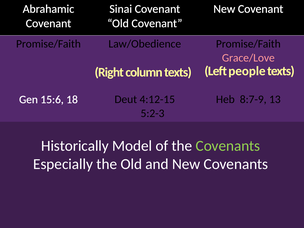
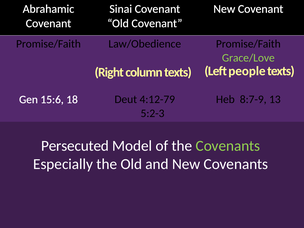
Grace/Love colour: pink -> light green
4:12-15: 4:12-15 -> 4:12-79
Historically: Historically -> Persecuted
